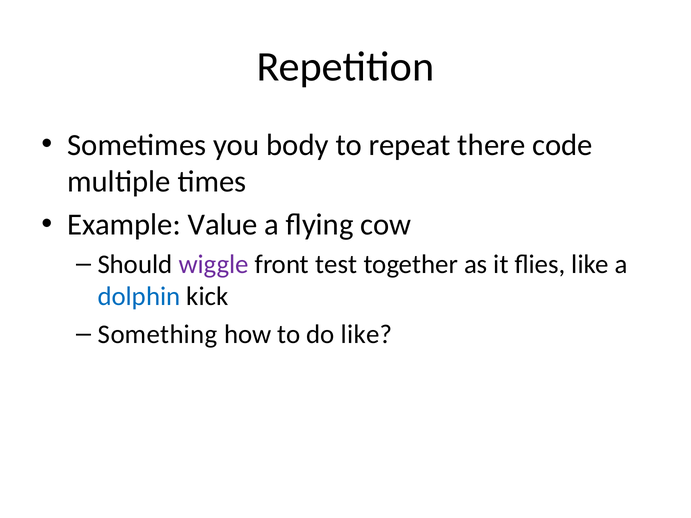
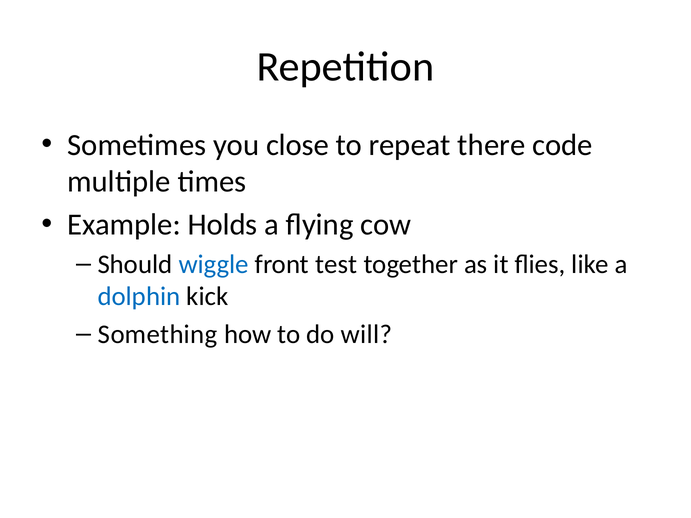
body: body -> close
Value: Value -> Holds
wiggle colour: purple -> blue
do like: like -> will
